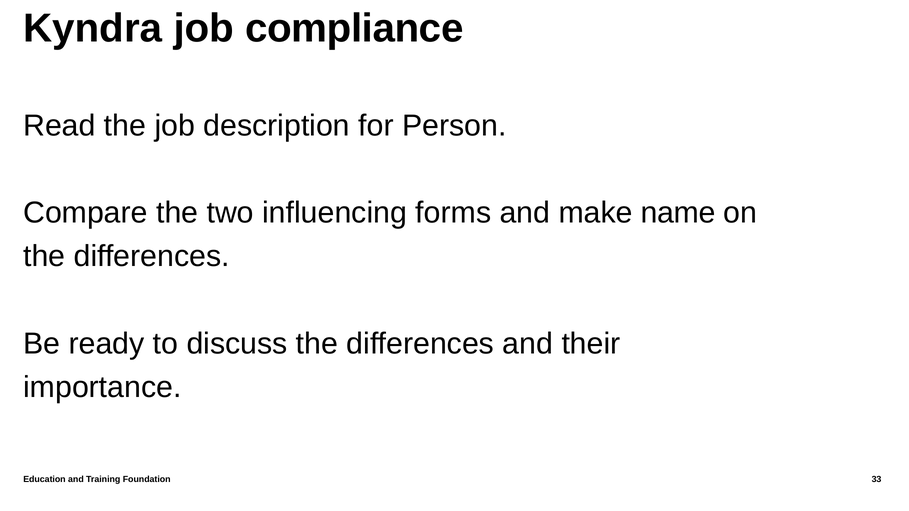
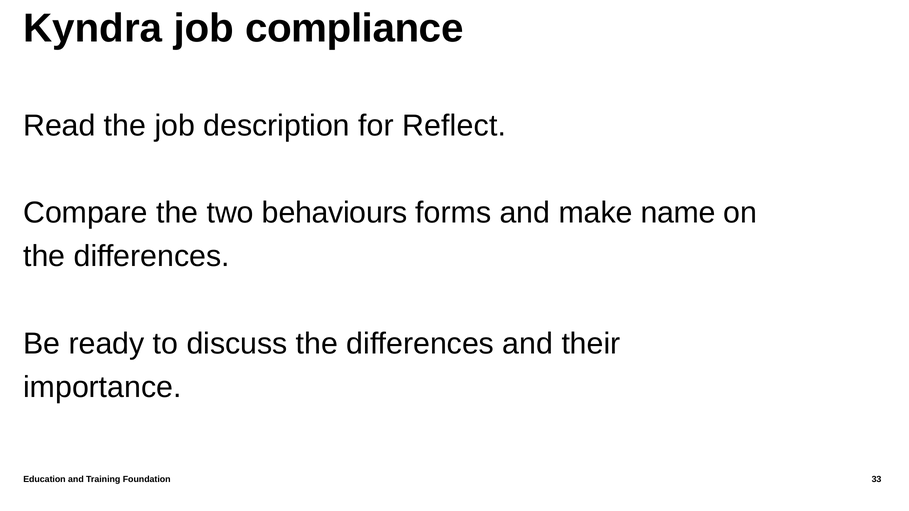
Person: Person -> Reflect
influencing: influencing -> behaviours
